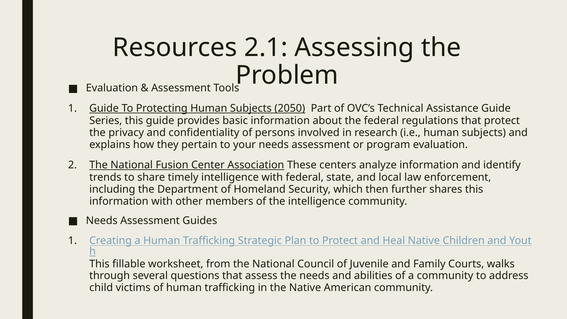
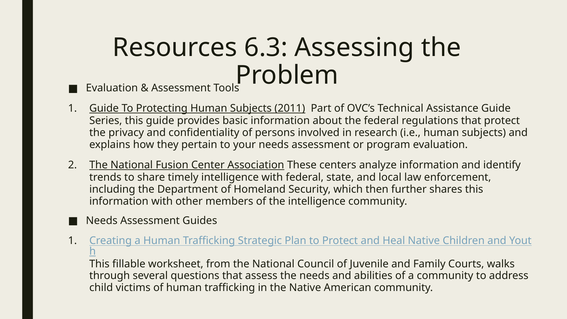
2.1: 2.1 -> 6.3
2050: 2050 -> 2011
